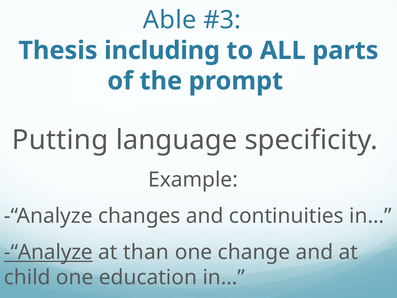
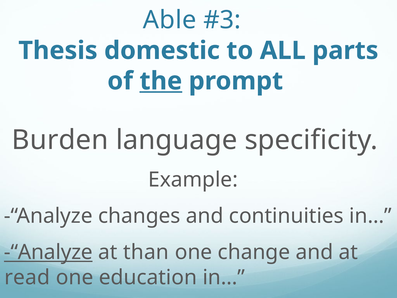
including: including -> domestic
the underline: none -> present
Putting: Putting -> Burden
child: child -> read
